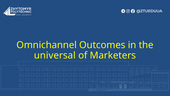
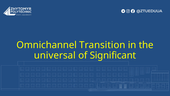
Outcomes: Outcomes -> Transition
Marketers: Marketers -> Significant
